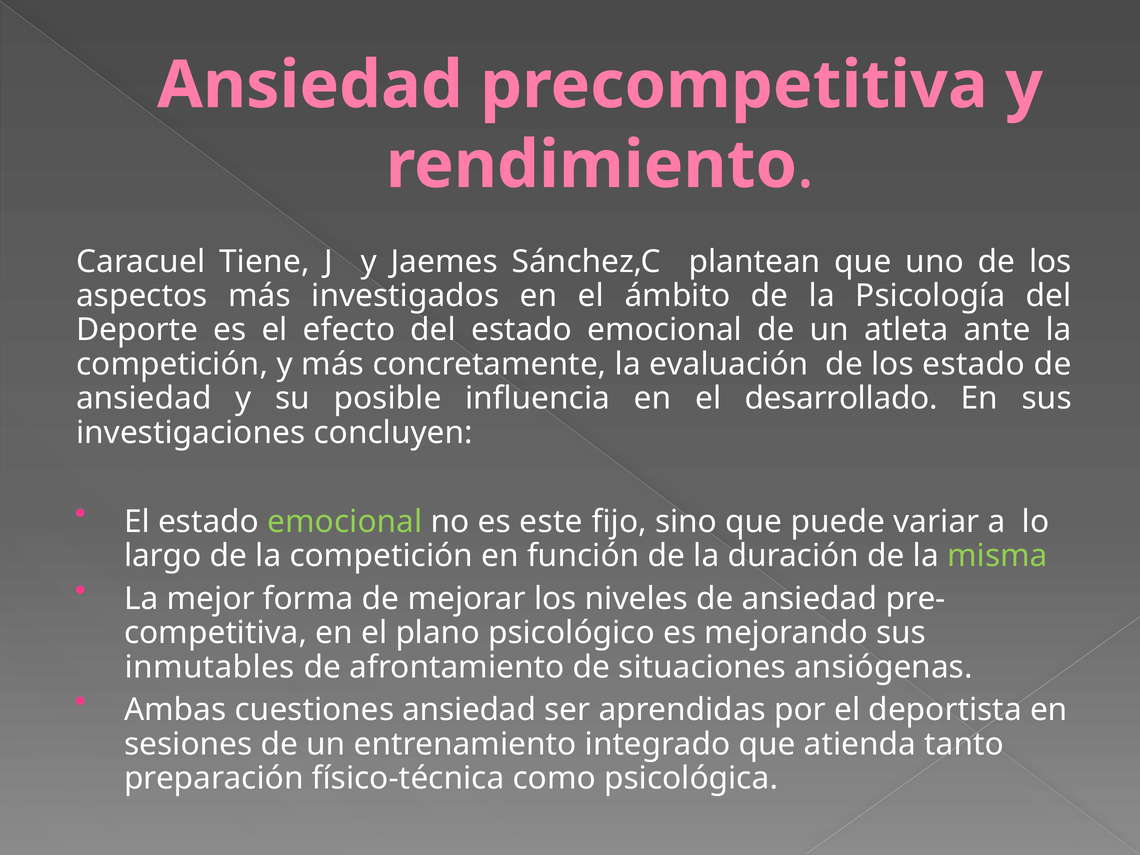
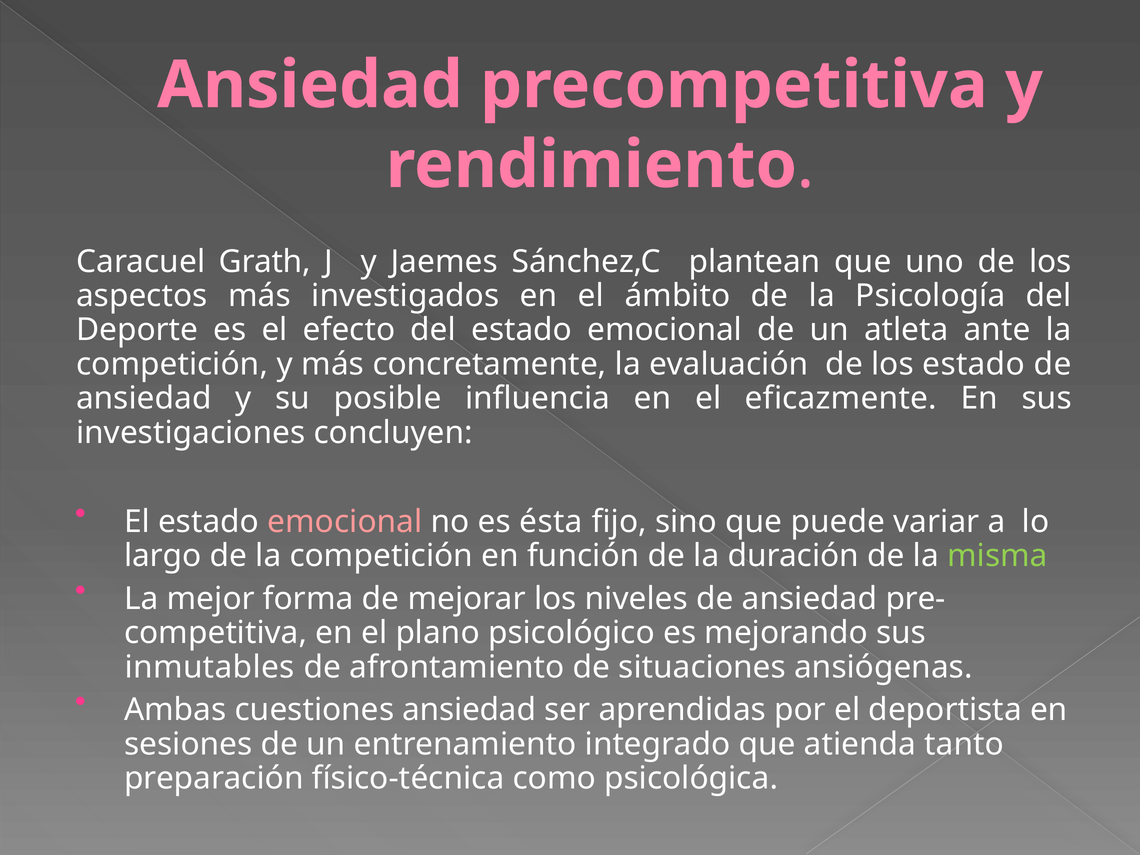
Tiene: Tiene -> Grath
desarrollado: desarrollado -> eficazmente
emocional at (345, 522) colour: light green -> pink
este: este -> ésta
